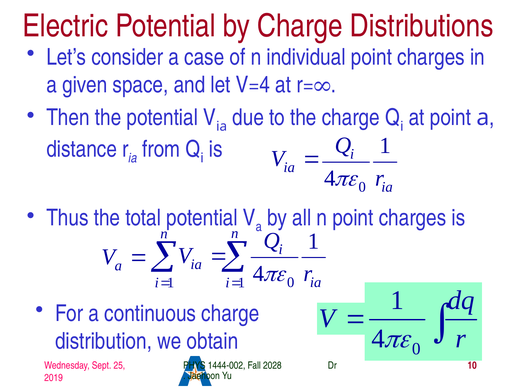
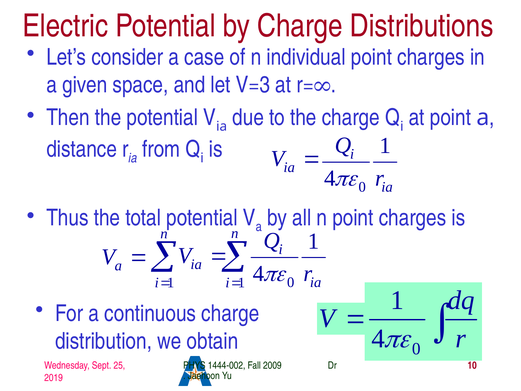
V=4: V=4 -> V=3
2028: 2028 -> 2009
